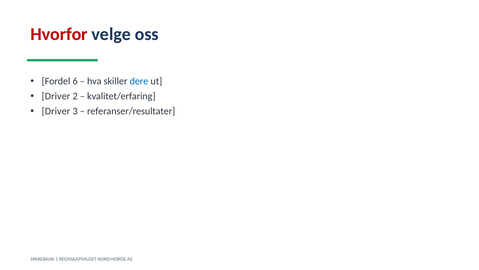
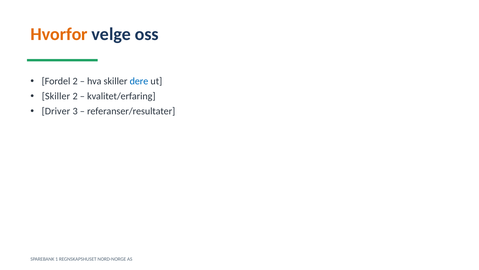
Hvorfor colour: red -> orange
Fordel 6: 6 -> 2
Driver at (56, 96): Driver -> Skiller
